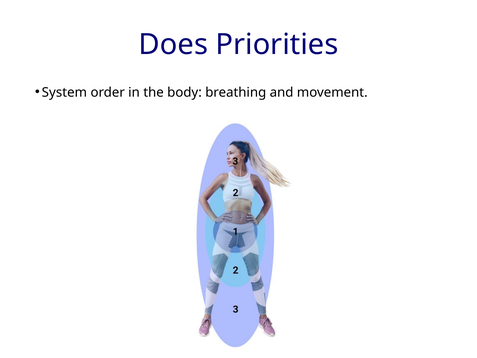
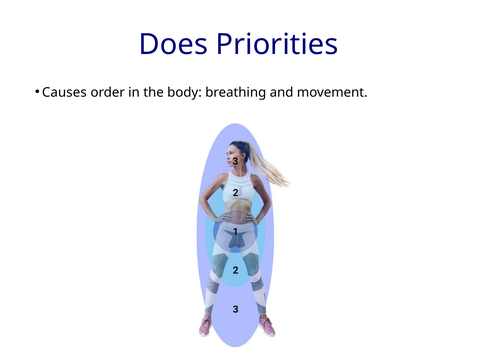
System: System -> Causes
